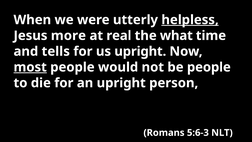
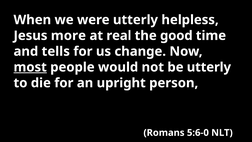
helpless underline: present -> none
what: what -> good
us upright: upright -> change
be people: people -> utterly
5:6-3: 5:6-3 -> 5:6-0
